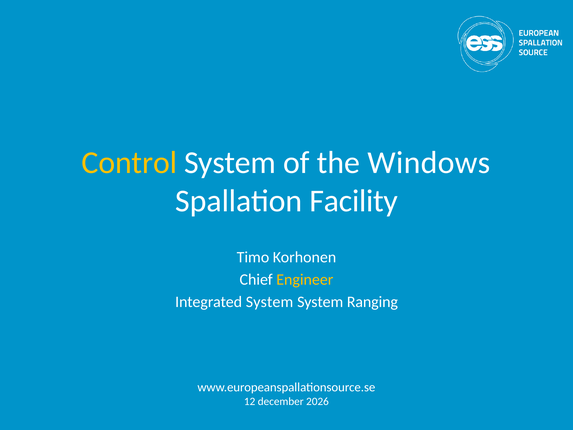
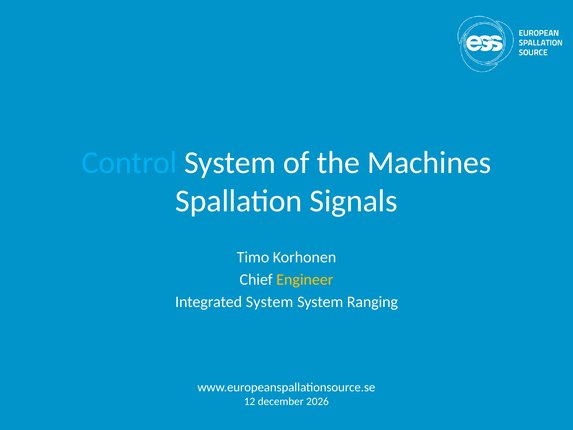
Control colour: yellow -> light blue
Windows: Windows -> Machines
Facility: Facility -> Signals
